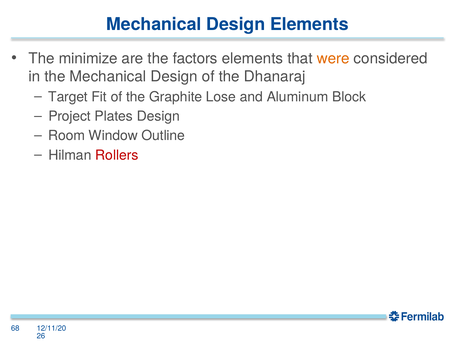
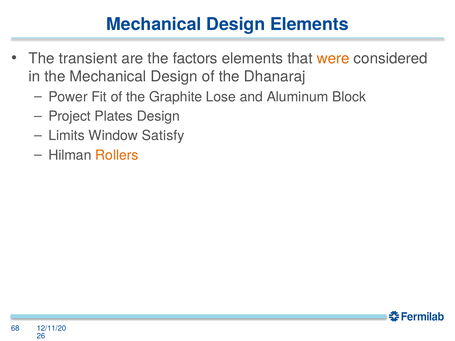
minimize: minimize -> transient
Target: Target -> Power
Room: Room -> Limits
Outline: Outline -> Satisfy
Rollers colour: red -> orange
